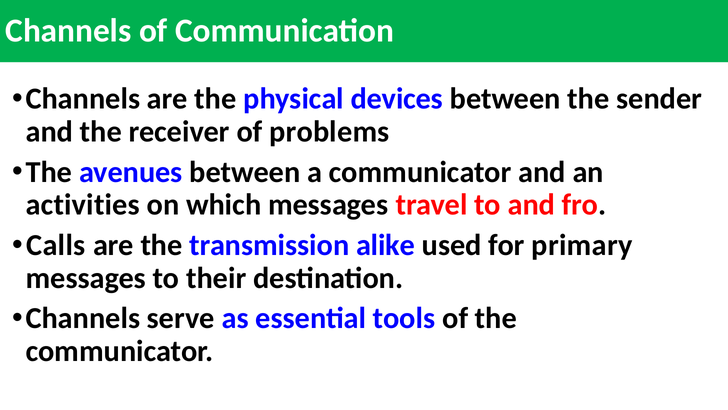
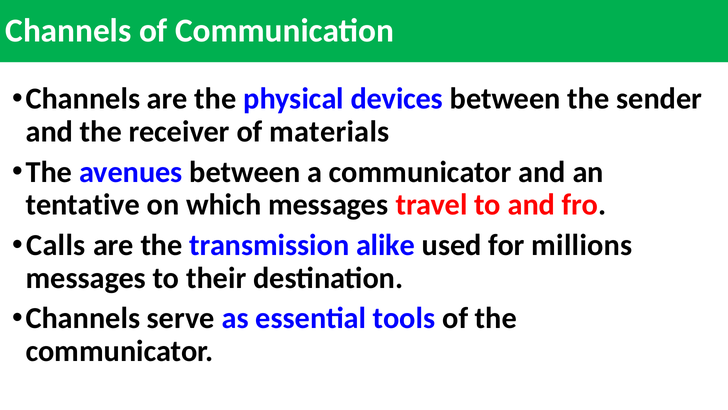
problems: problems -> materials
activities: activities -> tentative
primary: primary -> millions
